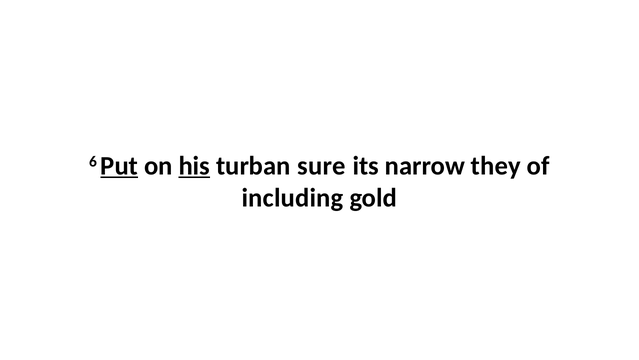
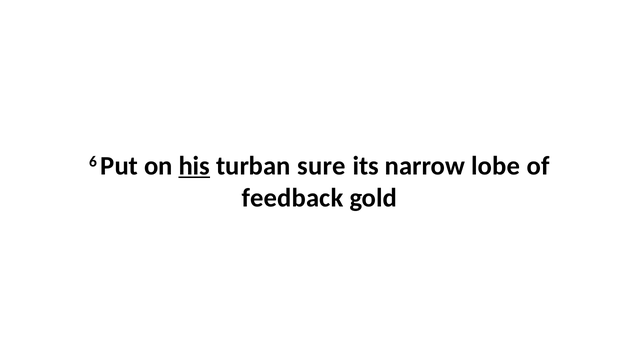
Put underline: present -> none
they: they -> lobe
including: including -> feedback
